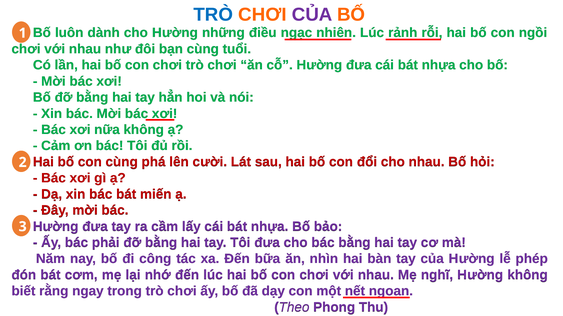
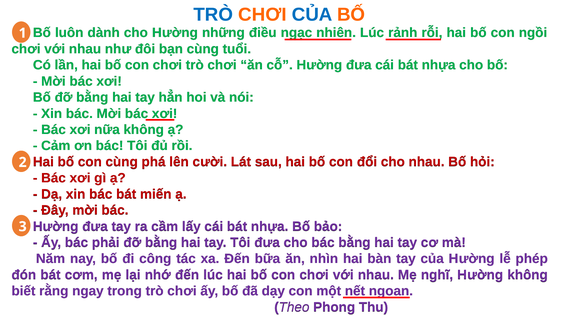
CỦA at (312, 15) colour: purple -> blue
